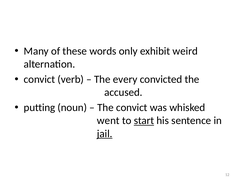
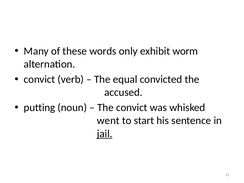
weird: weird -> worm
every: every -> equal
start underline: present -> none
